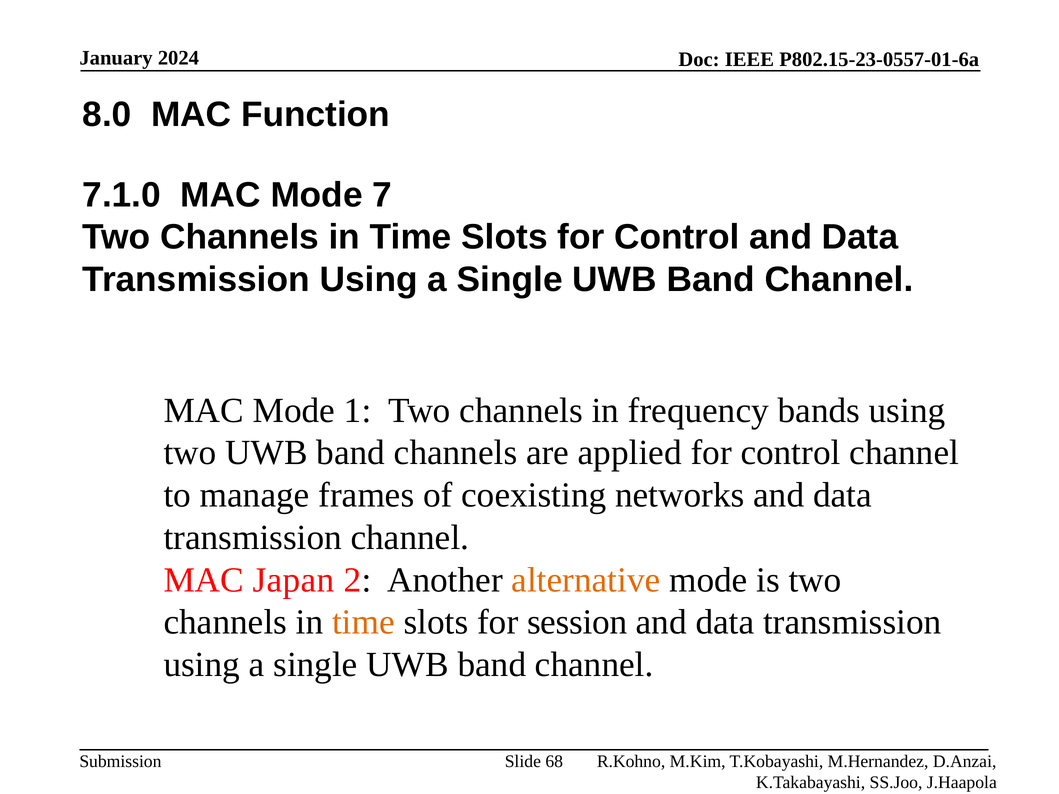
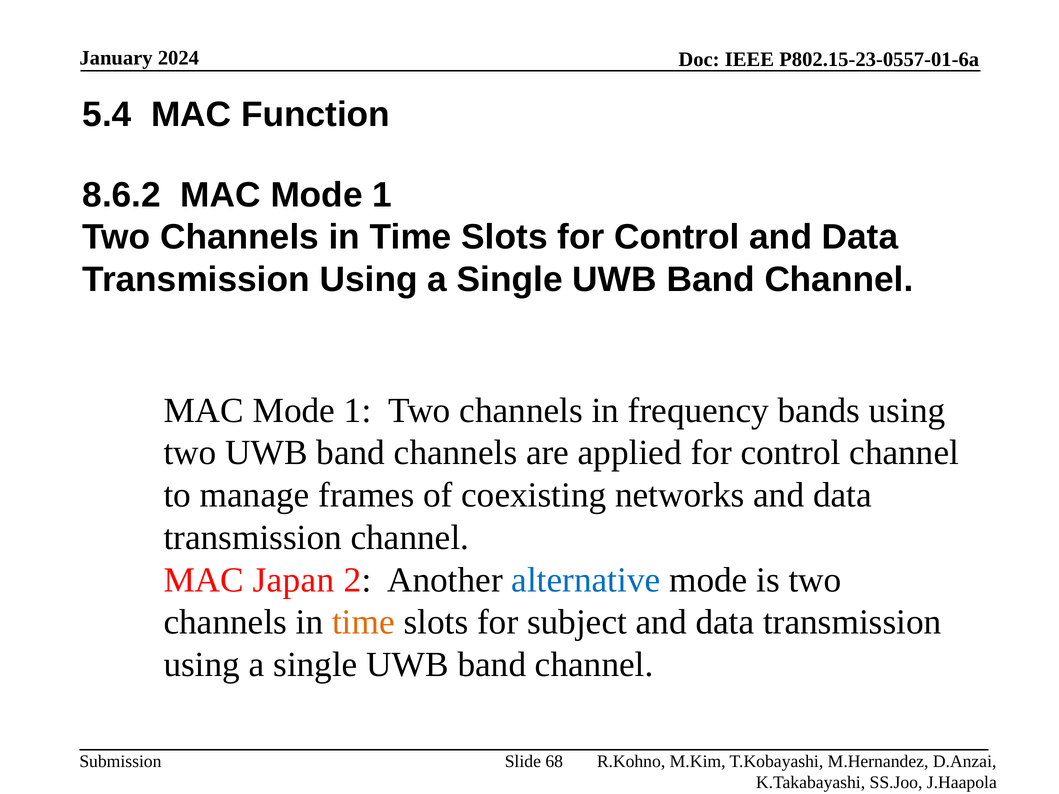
8.0: 8.0 -> 5.4
7.1.0: 7.1.0 -> 8.6.2
7 at (382, 195): 7 -> 1
alternative colour: orange -> blue
session: session -> subject
